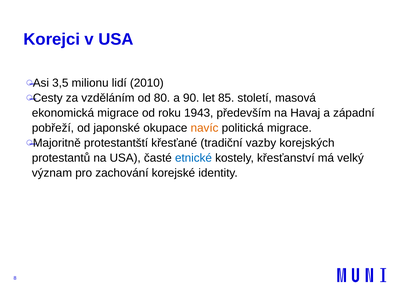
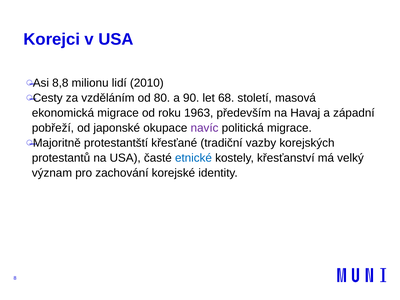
3,5: 3,5 -> 8,8
85: 85 -> 68
1943: 1943 -> 1963
navíc colour: orange -> purple
